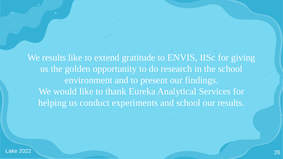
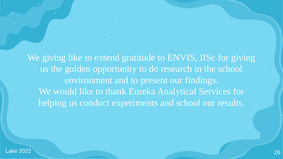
We results: results -> giving
